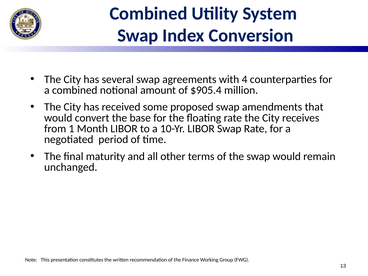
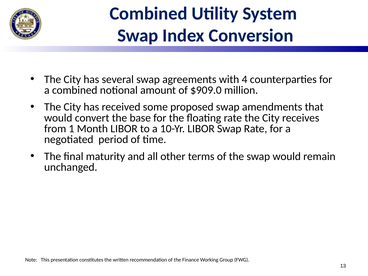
$905.4: $905.4 -> $909.0
